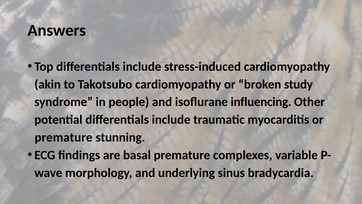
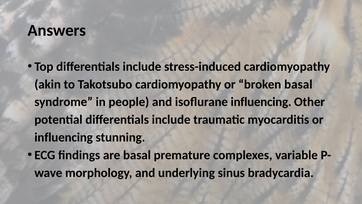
broken study: study -> basal
premature at (64, 137): premature -> influencing
